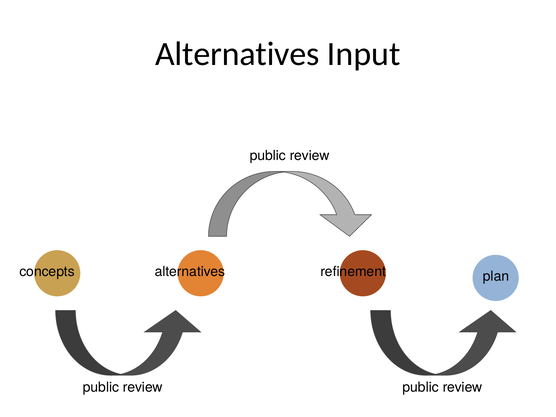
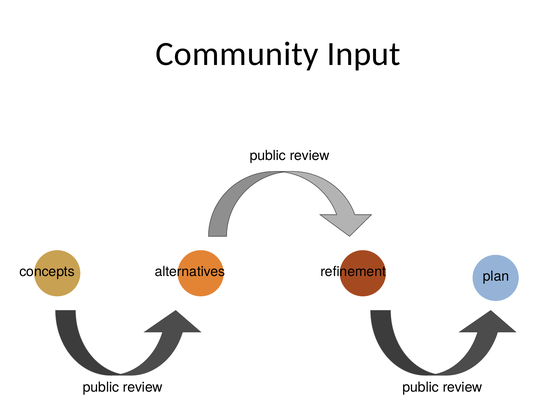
Alternatives at (237, 54): Alternatives -> Community
